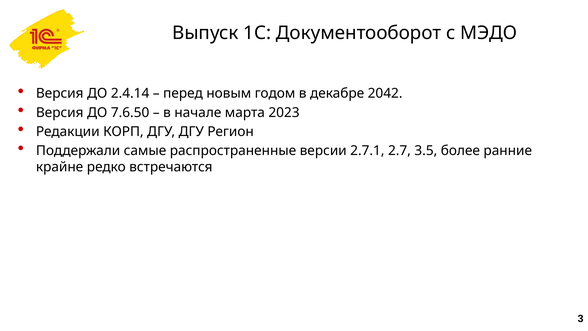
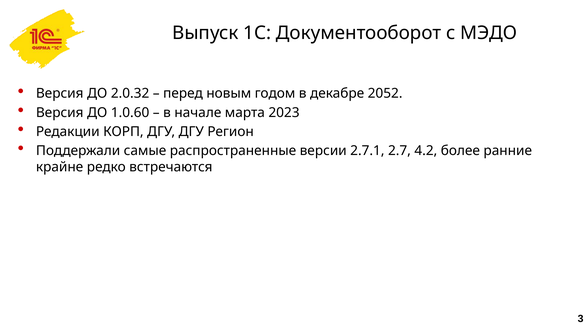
2.4.14: 2.4.14 -> 2.0.32
2042: 2042 -> 2052
7.6.50: 7.6.50 -> 1.0.60
3.5: 3.5 -> 4.2
